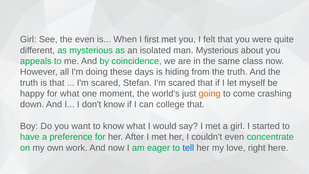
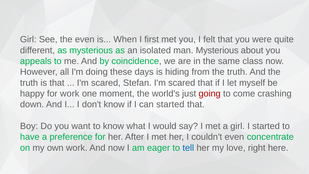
for what: what -> work
going colour: orange -> red
can college: college -> started
